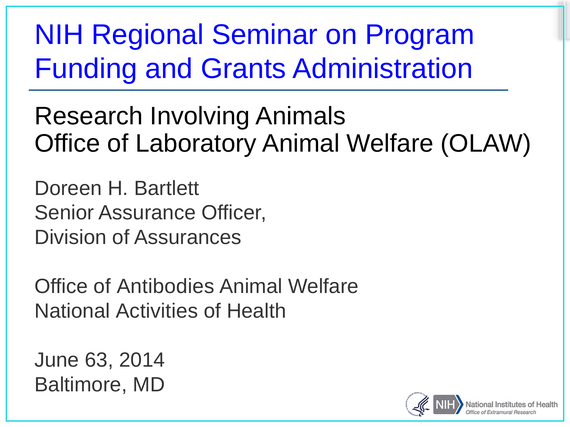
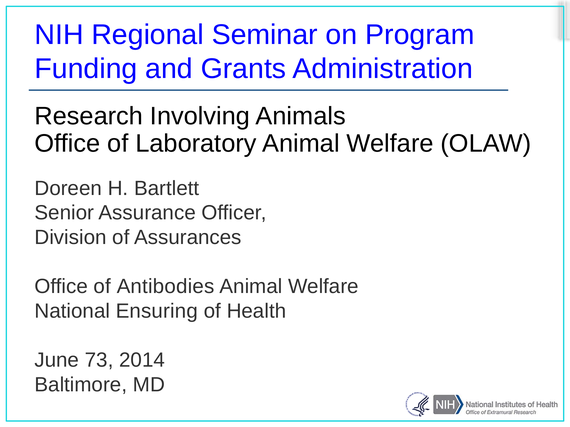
Activities: Activities -> Ensuring
63: 63 -> 73
